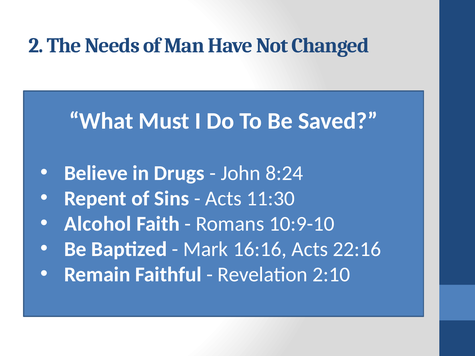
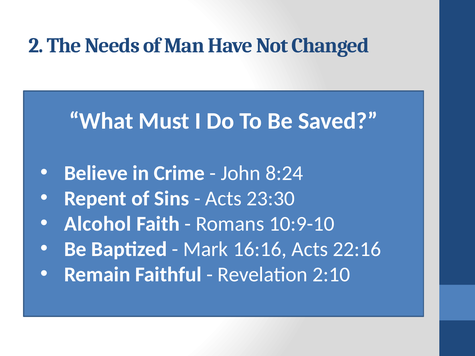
Drugs: Drugs -> Crime
11:30: 11:30 -> 23:30
